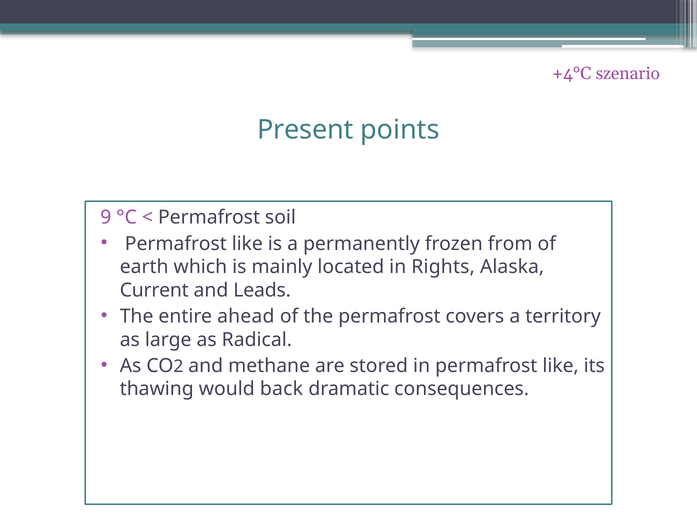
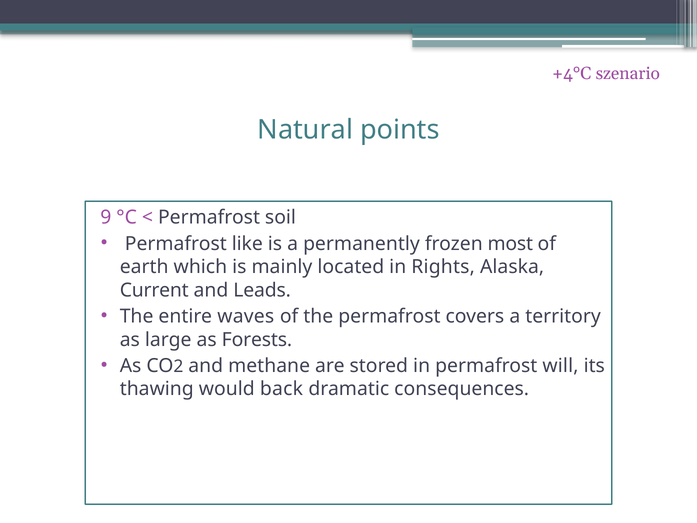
Present: Present -> Natural
from: from -> most
ahead: ahead -> waves
Radical: Radical -> Forests
in permafrost like: like -> will
